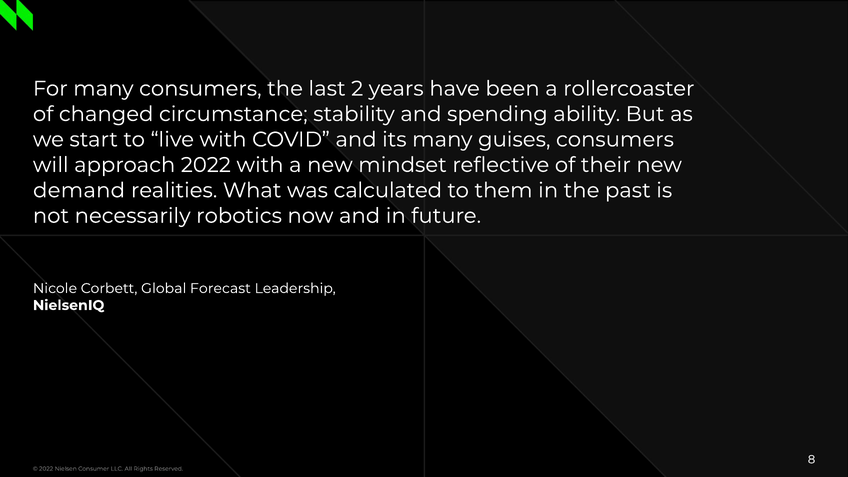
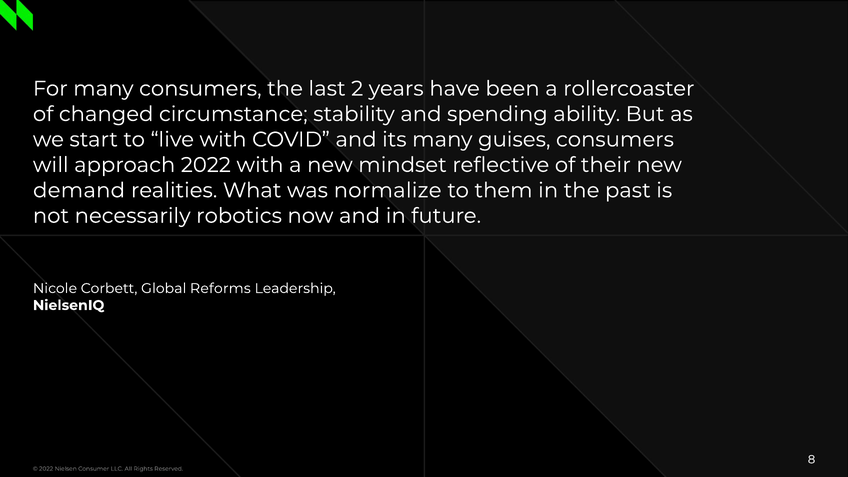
calculated: calculated -> normalize
Forecast: Forecast -> Reforms
